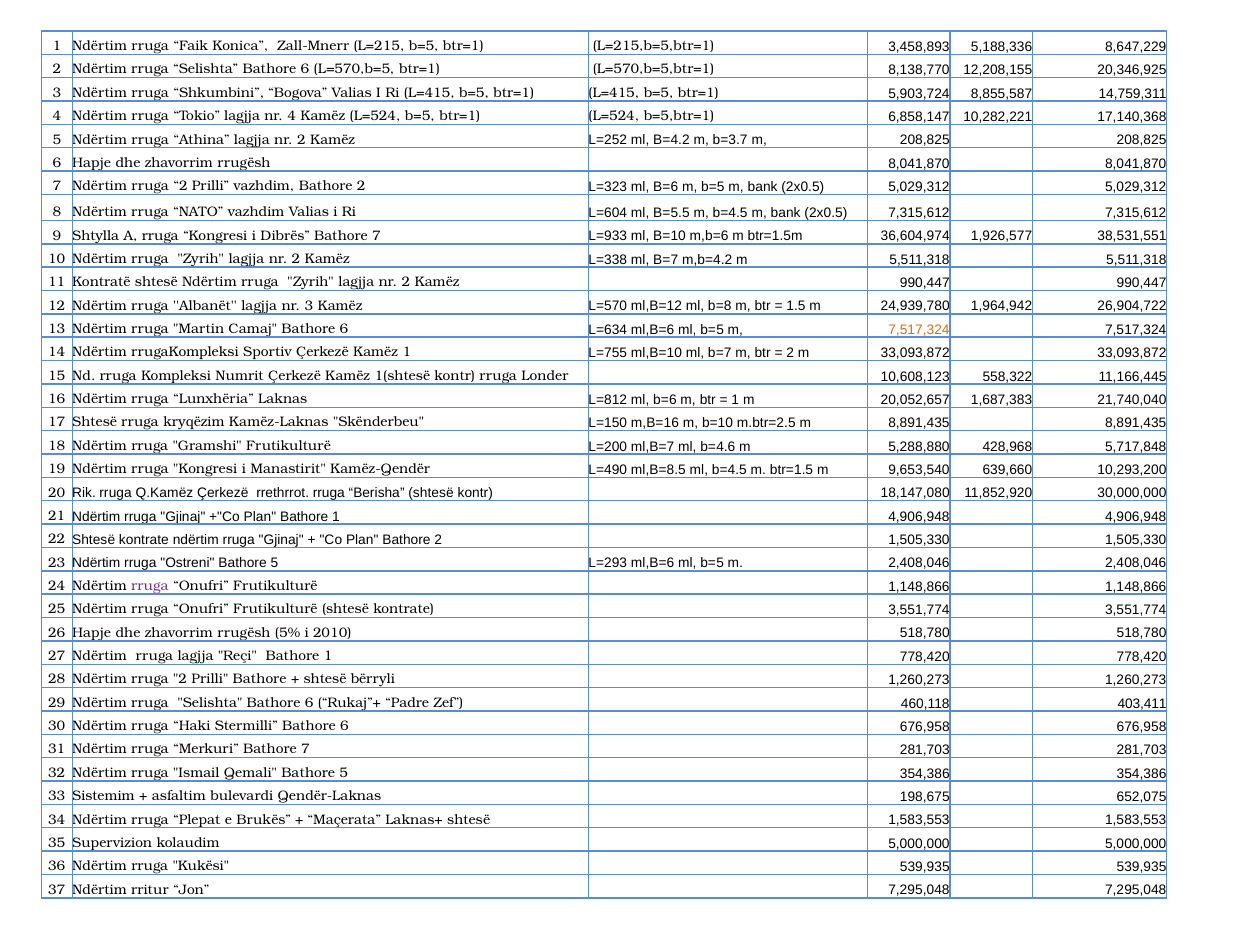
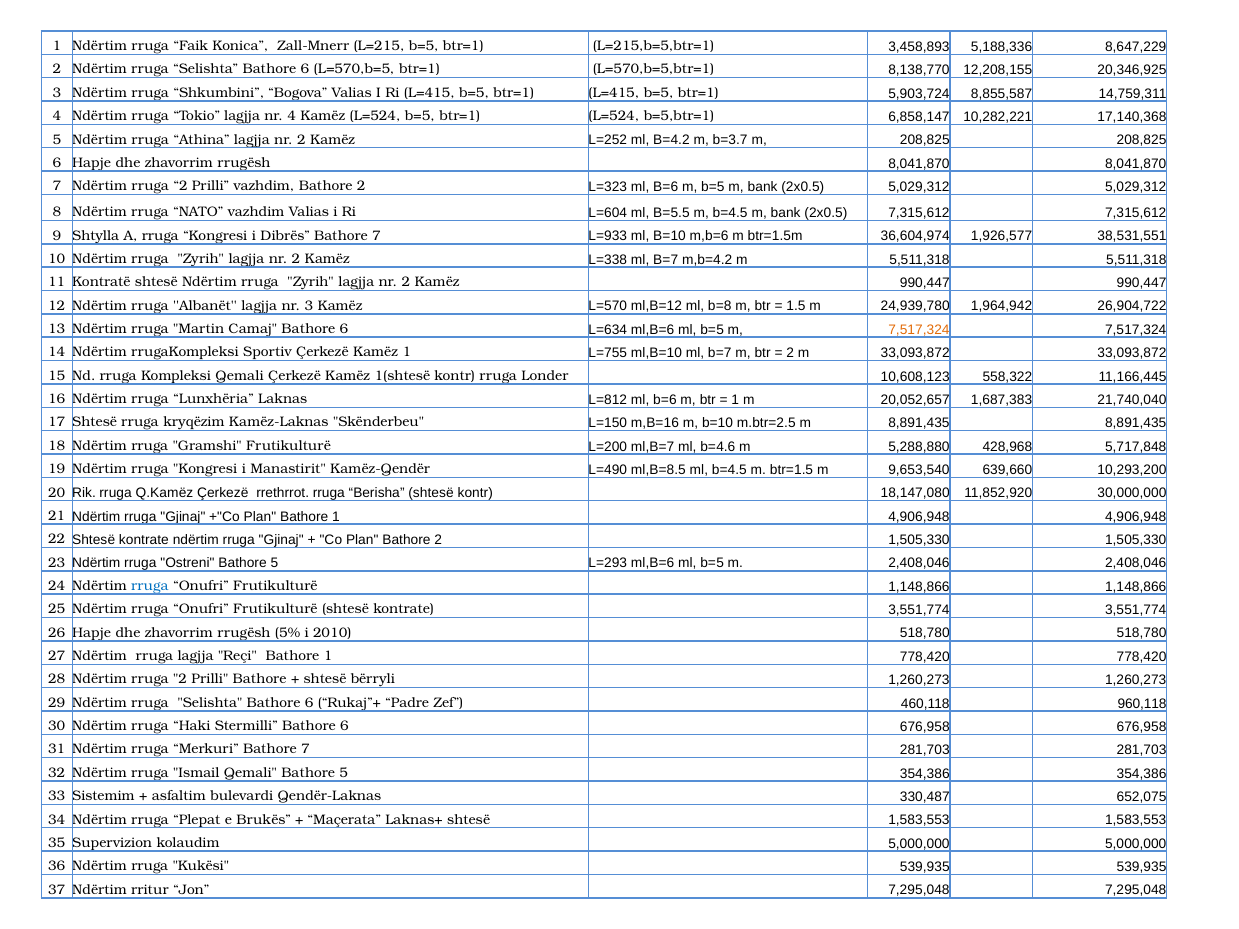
Kompleksi Numrit: Numrit -> Qemali
rruga at (150, 586) colour: purple -> blue
403,411: 403,411 -> 960,118
198,675: 198,675 -> 330,487
